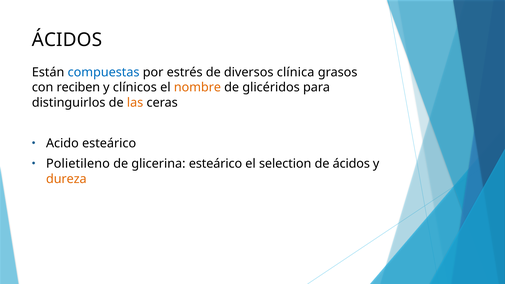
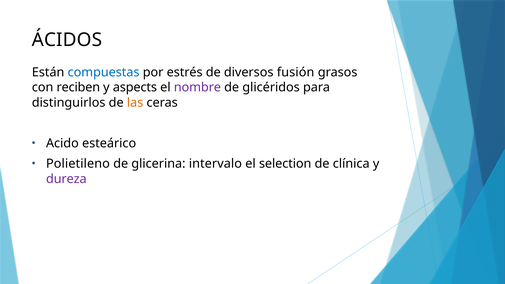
clínica: clínica -> fusión
clínicos: clínicos -> aspects
nombre colour: orange -> purple
glicerina esteárico: esteárico -> intervalo
de ácidos: ácidos -> clínica
dureza colour: orange -> purple
